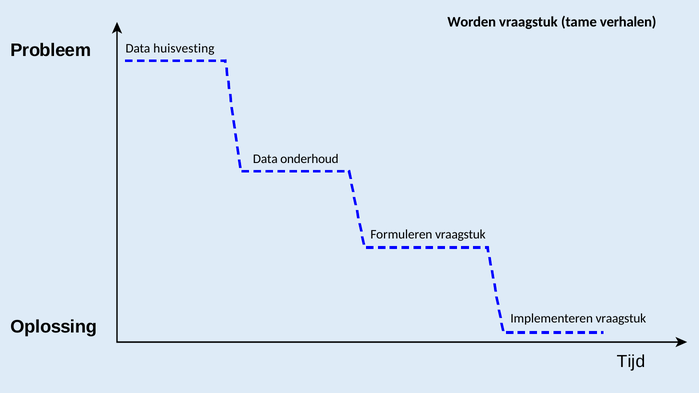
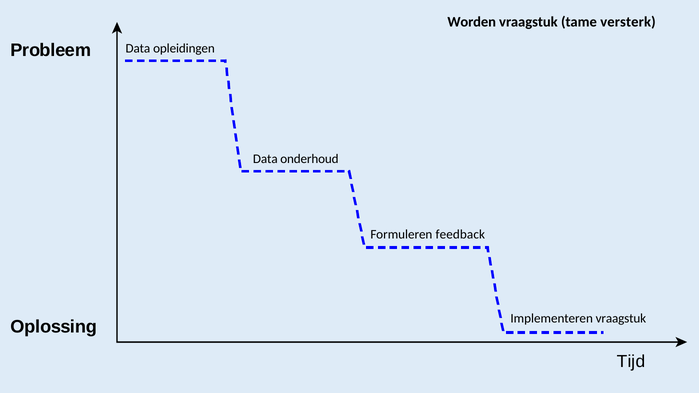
verhalen: verhalen -> versterk
huisvesting: huisvesting -> opleidingen
Formuleren vraagstuk: vraagstuk -> feedback
